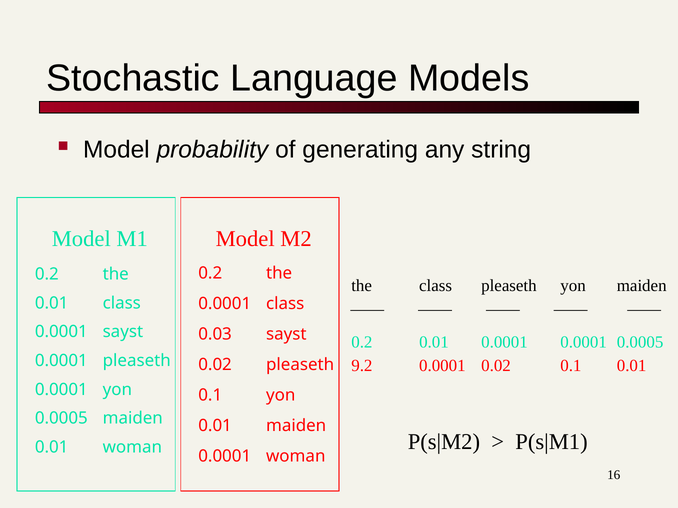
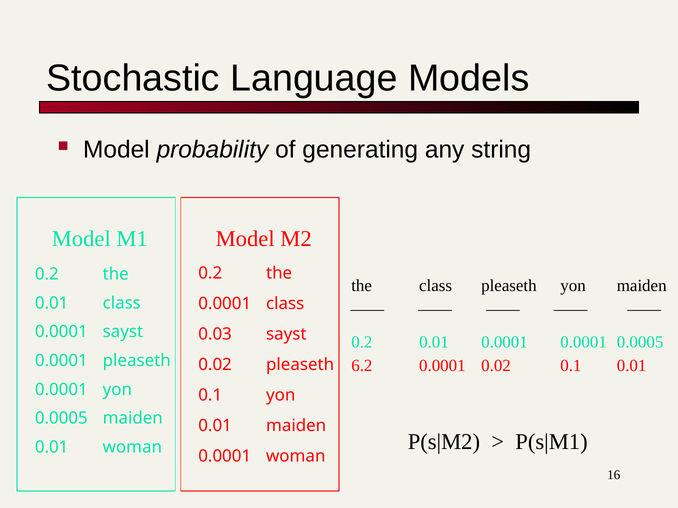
9.2: 9.2 -> 6.2
